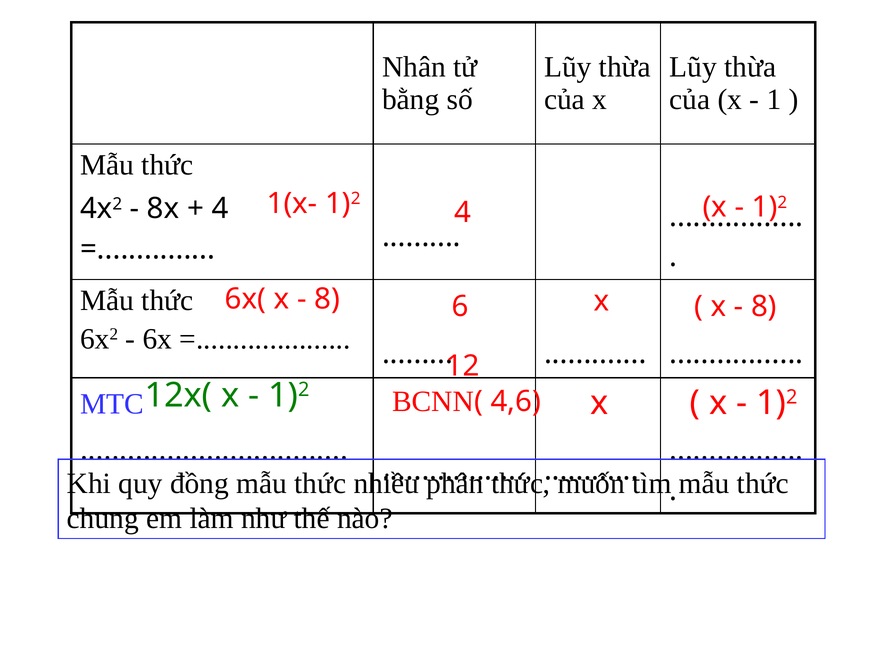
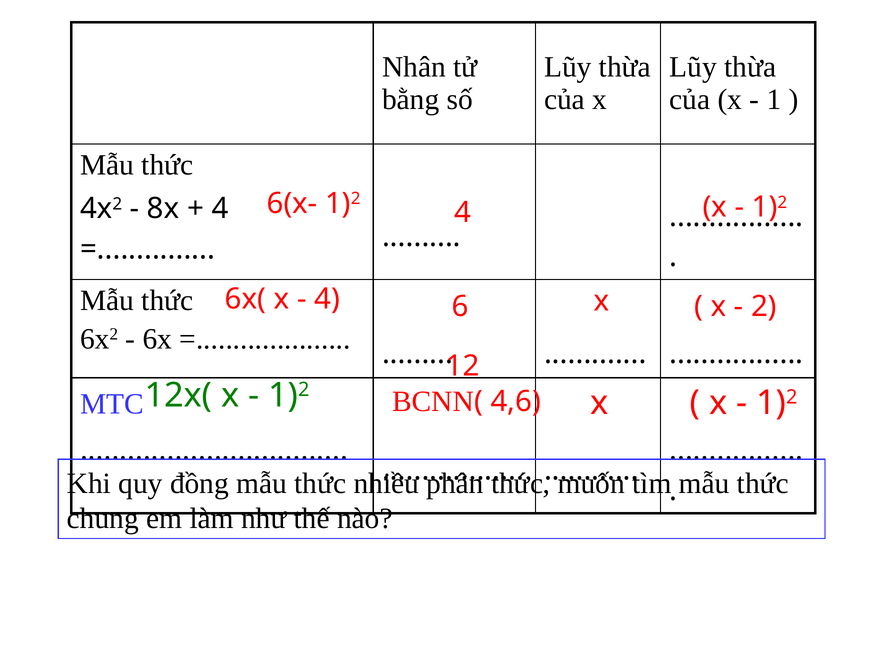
1(x-: 1(x- -> 6(x-
8 at (327, 299): 8 -> 4
8 at (764, 307): 8 -> 2
